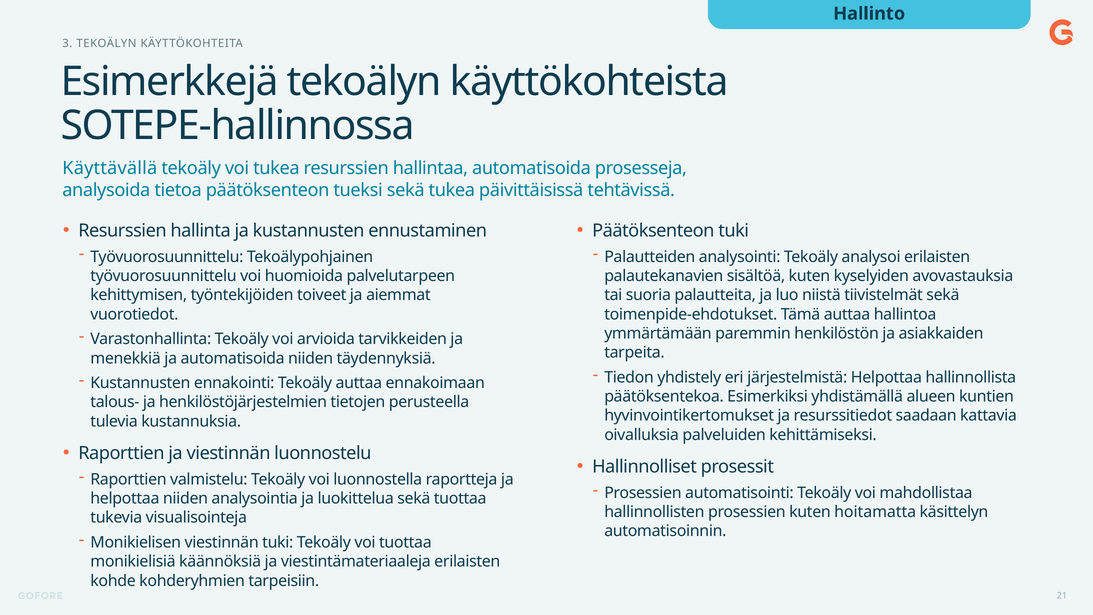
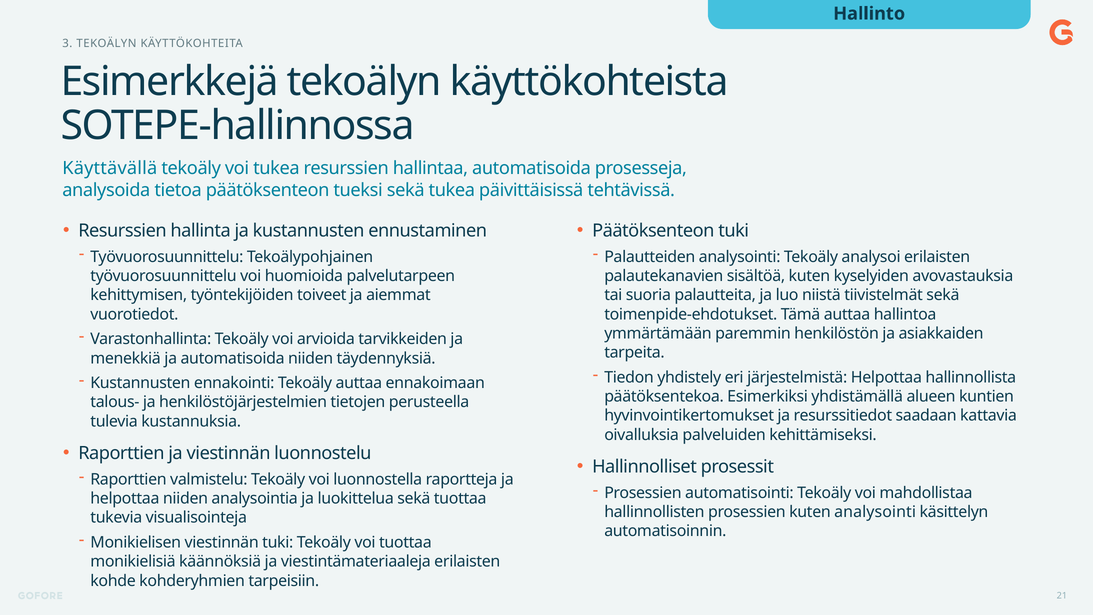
kuten hoitamatta: hoitamatta -> analysointi
